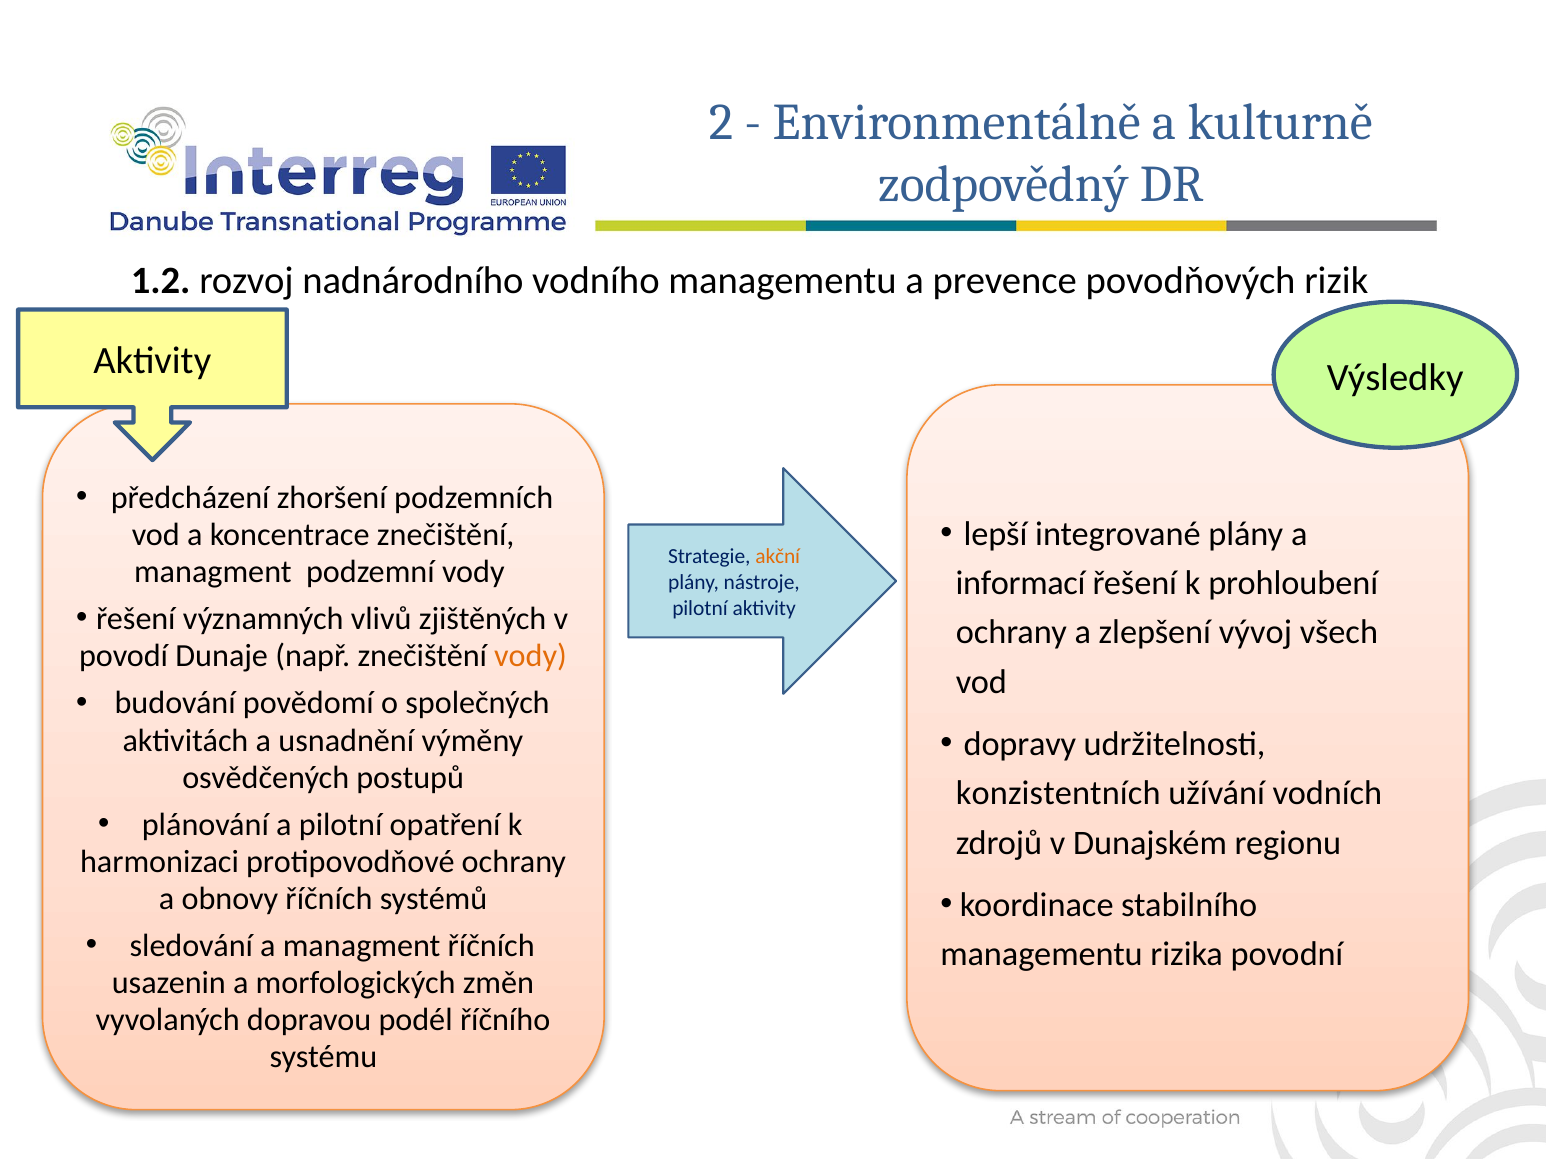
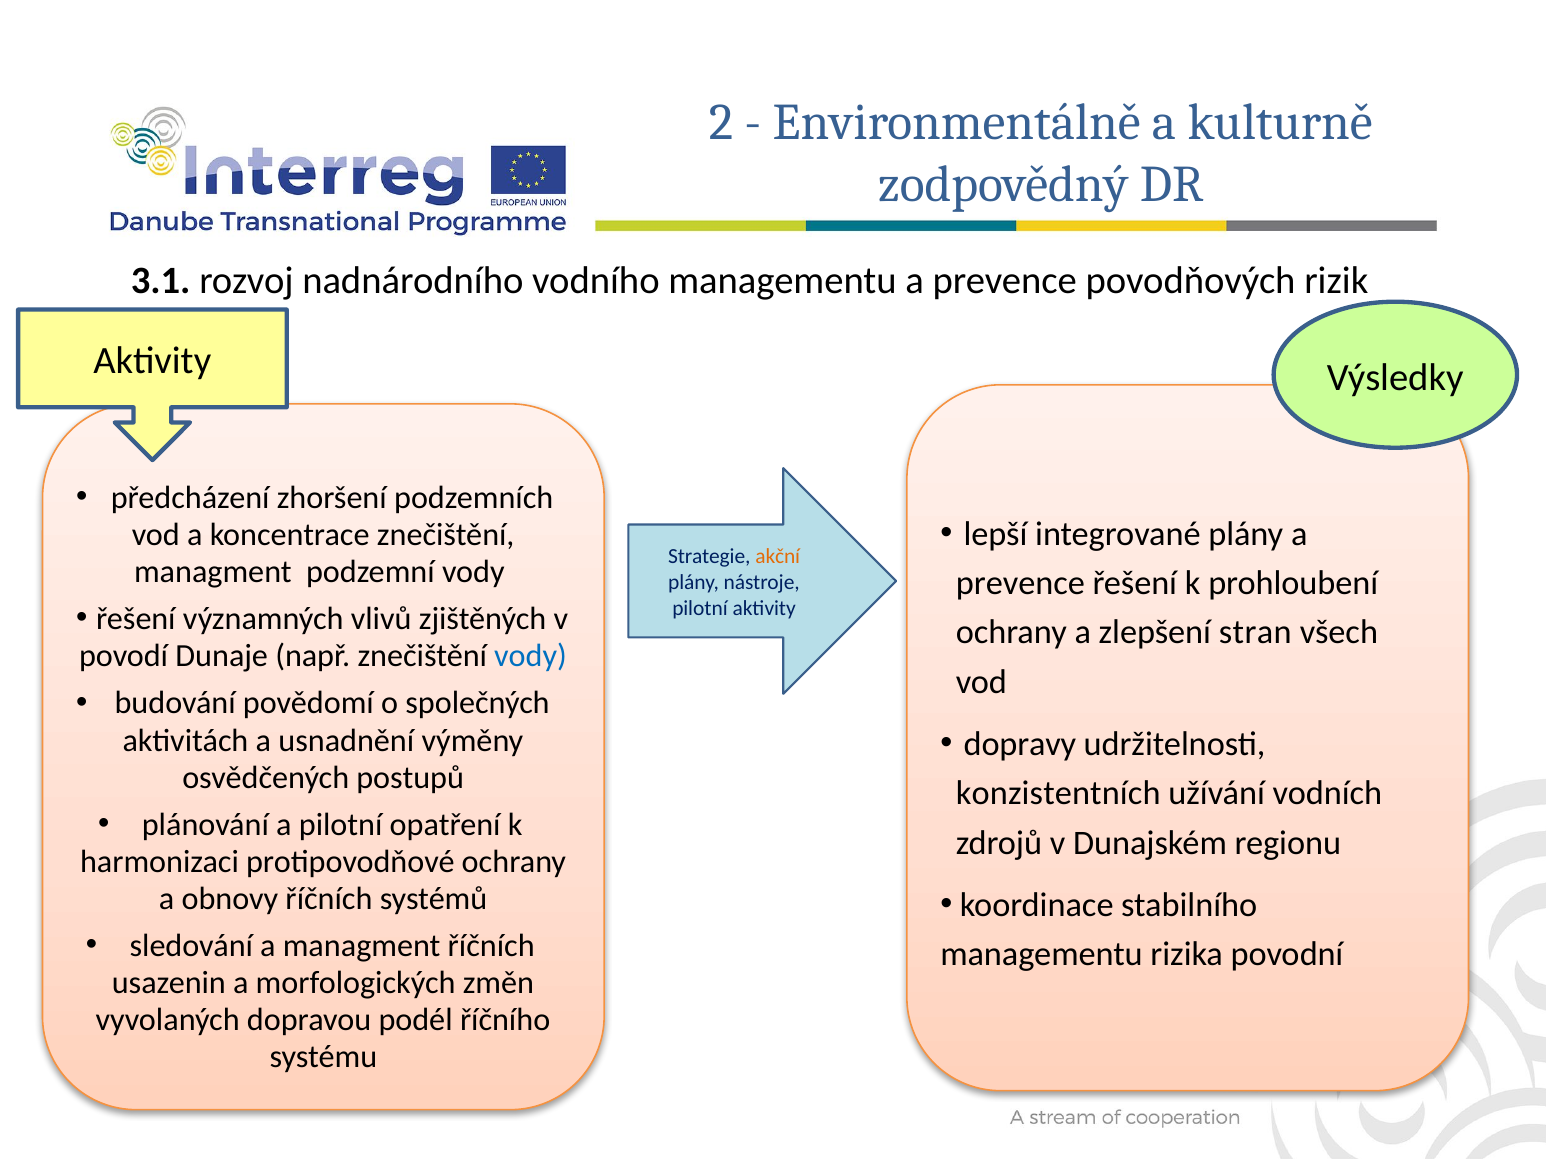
1.2: 1.2 -> 3.1
informací at (1021, 584): informací -> prevence
vývoj: vývoj -> stran
vody at (531, 656) colour: orange -> blue
